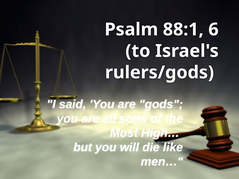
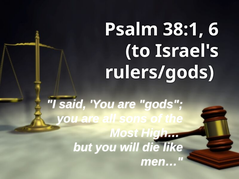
88:1: 88:1 -> 38:1
